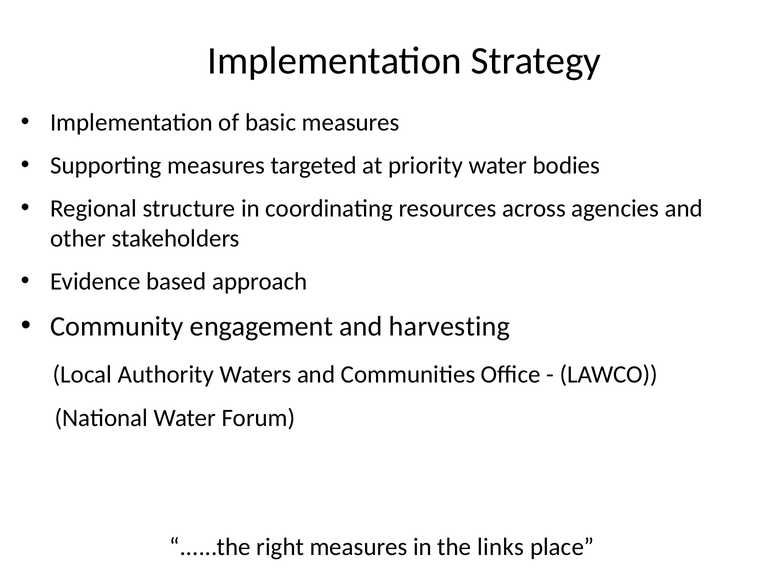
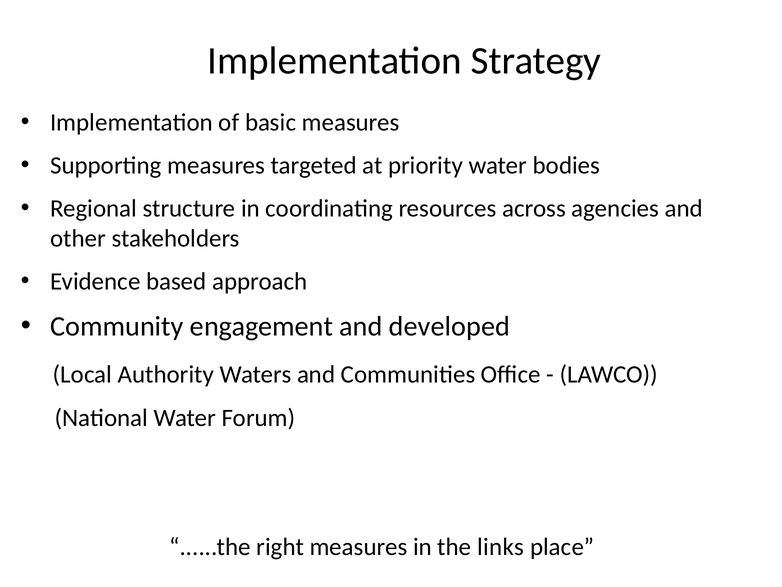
harvesting: harvesting -> developed
